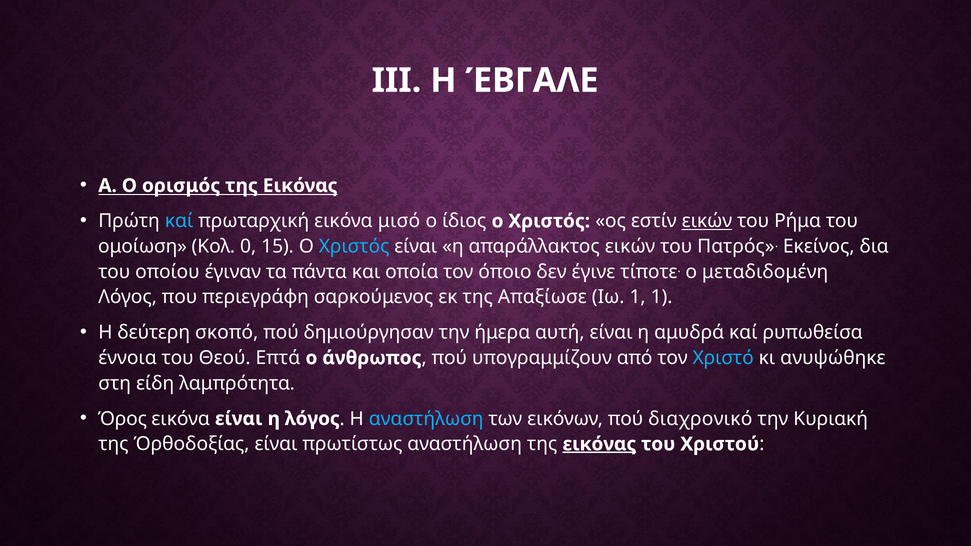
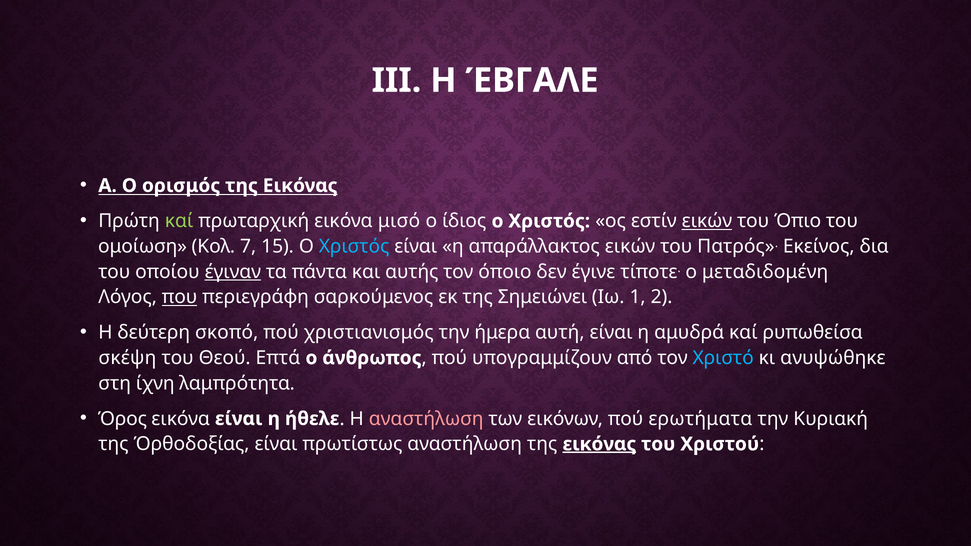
καί at (179, 221) colour: light blue -> light green
Ρήμα: Ρήμα -> Όπιο
0: 0 -> 7
έγιναν underline: none -> present
οποία: οποία -> αυτής
που underline: none -> present
Απαξίωσε: Απαξίωσε -> Σημειώνει
1 1: 1 -> 2
δημιούργησαν: δημιούργησαν -> χριστιανισμός
έννοια: έννοια -> σκέψη
είδη: είδη -> ίχνη
η λόγος: λόγος -> ήθελε
αναστήλωση at (426, 419) colour: light blue -> pink
διαχρονικό: διαχρονικό -> ερωτήματα
